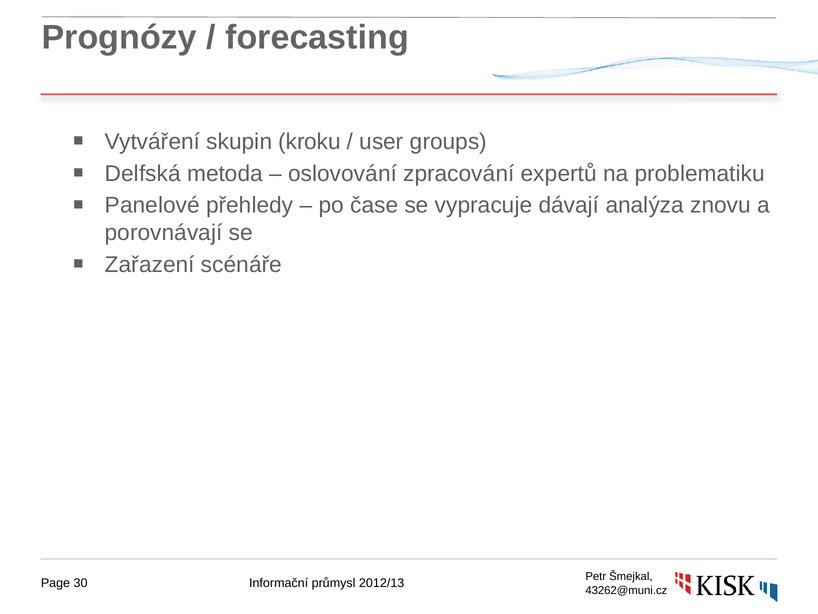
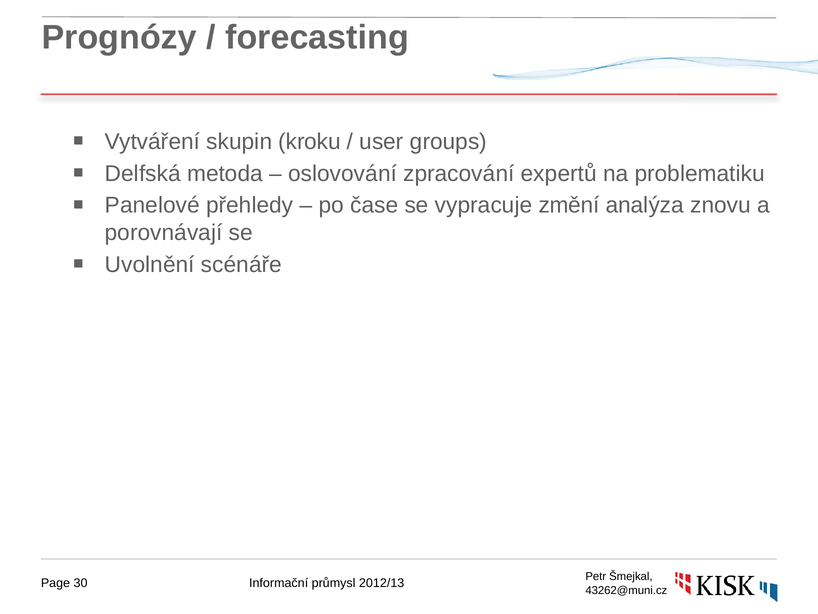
dávají: dávají -> změní
Zařazení: Zařazení -> Uvolnění
